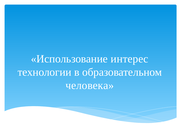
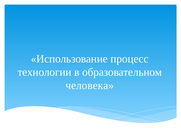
интерес: интерес -> процесс
